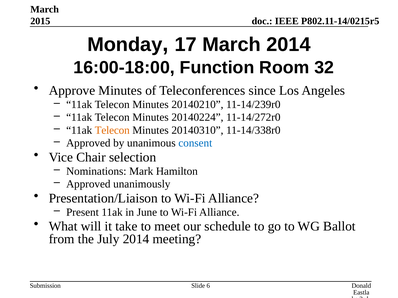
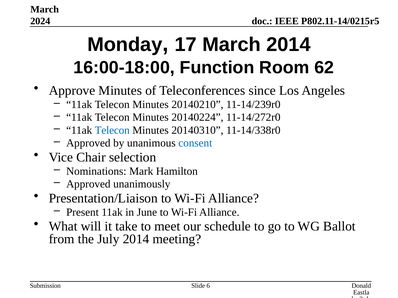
2015: 2015 -> 2024
32: 32 -> 62
Telecon at (112, 130) colour: orange -> blue
